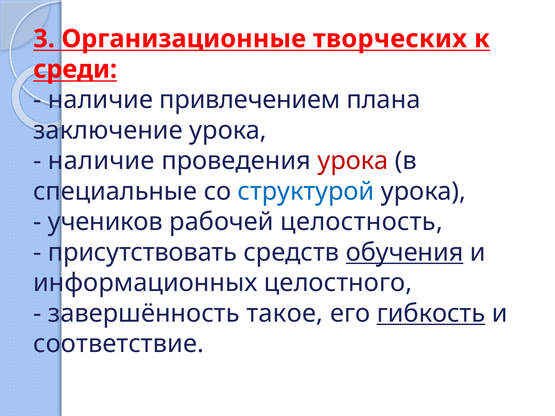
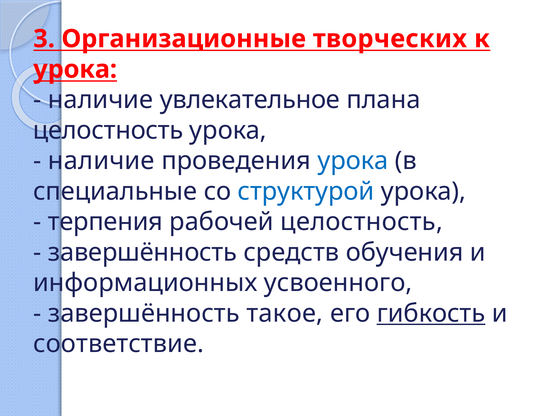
среди at (75, 69): среди -> урока
привлечением: привлечением -> увлекательное
заключение at (108, 130): заключение -> целостность
урока at (353, 161) colour: red -> blue
учеников: учеников -> терпения
присутствовать at (143, 253): присутствовать -> завершённость
обучения underline: present -> none
целостного: целостного -> усвоенного
